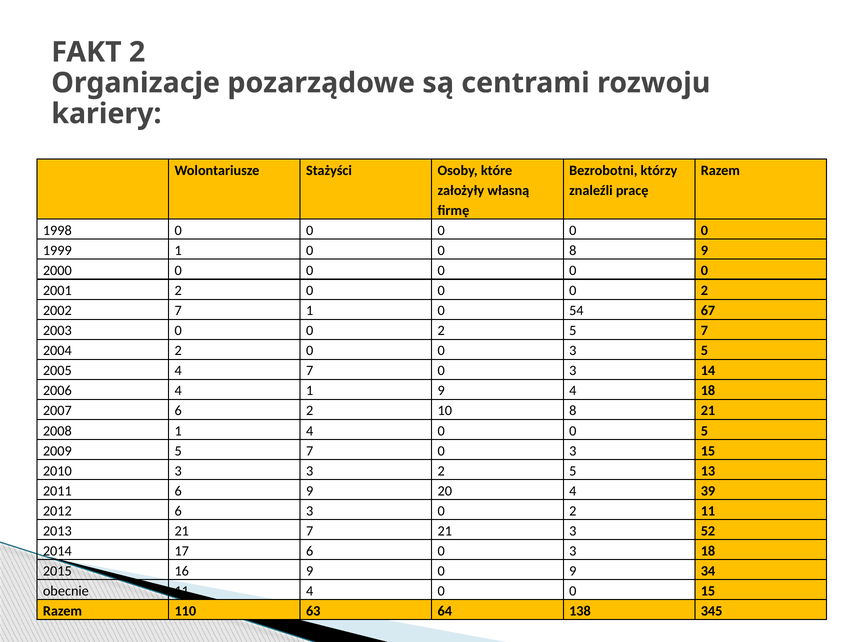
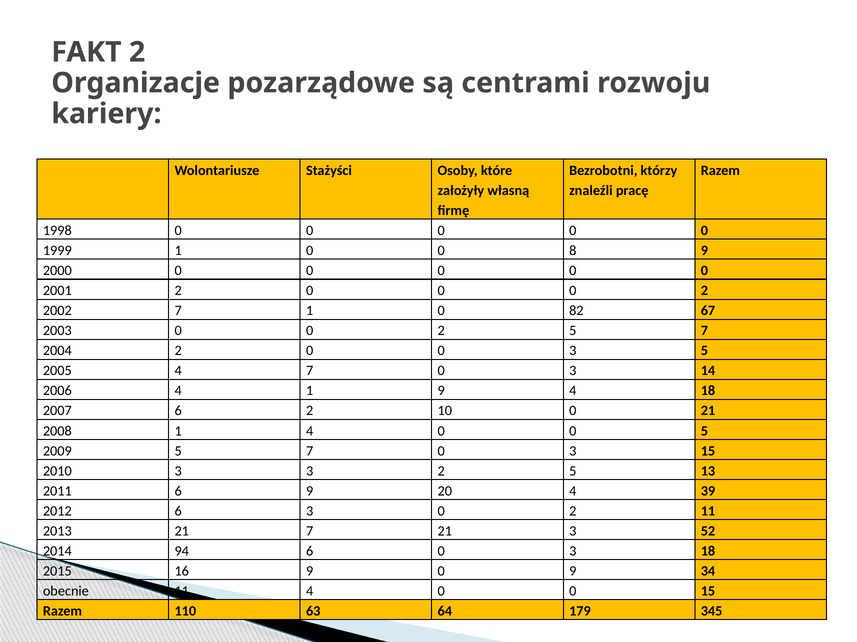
54: 54 -> 82
10 8: 8 -> 0
17: 17 -> 94
138: 138 -> 179
